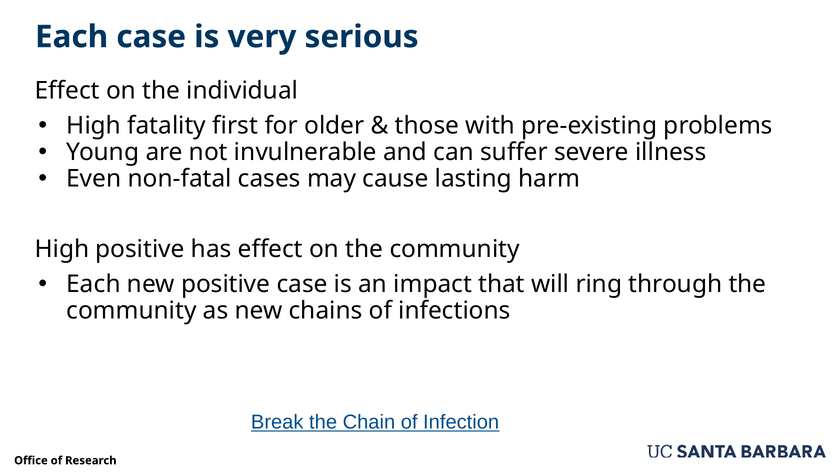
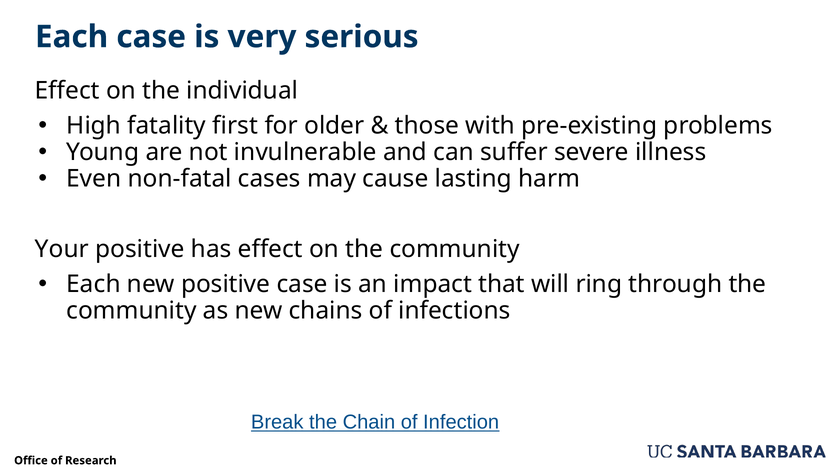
High at (62, 249): High -> Your
